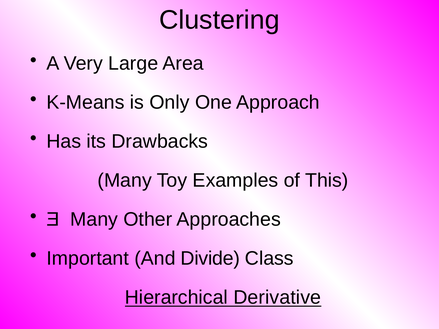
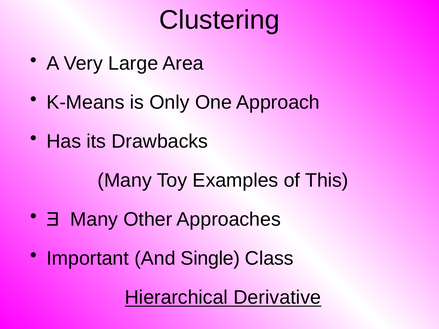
Divide: Divide -> Single
